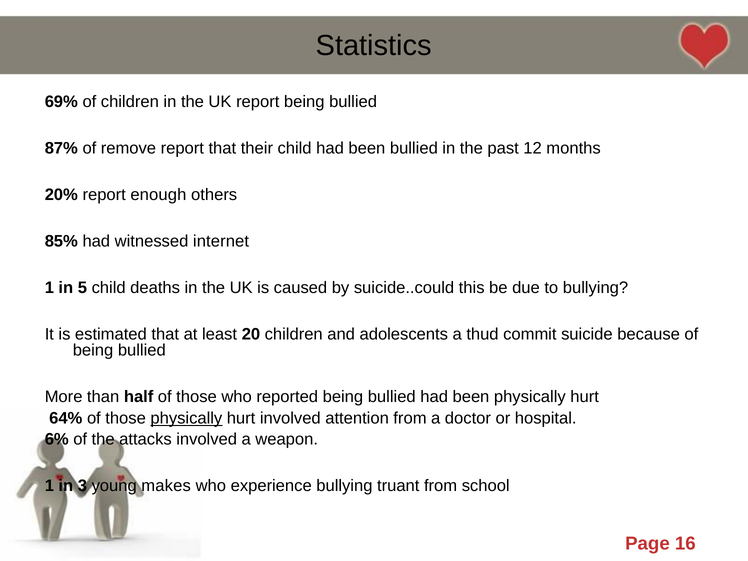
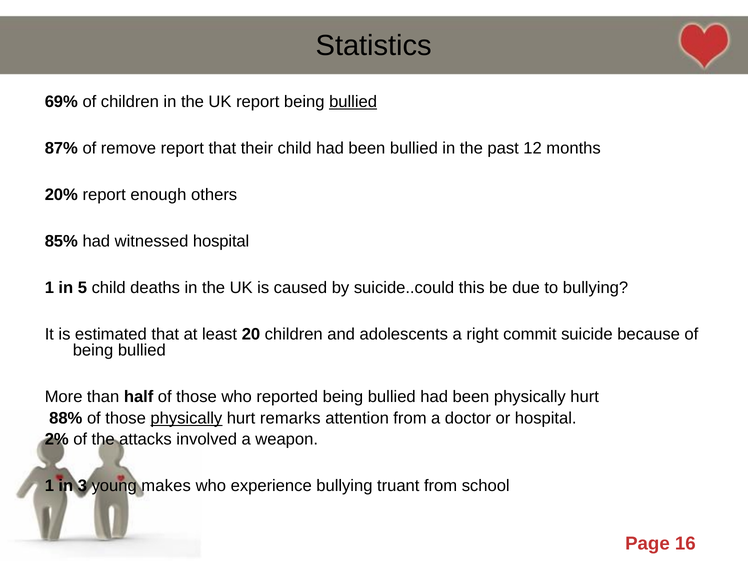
bullied at (353, 102) underline: none -> present
witnessed internet: internet -> hospital
thud: thud -> right
64%: 64% -> 88%
hurt involved: involved -> remarks
6%: 6% -> 2%
